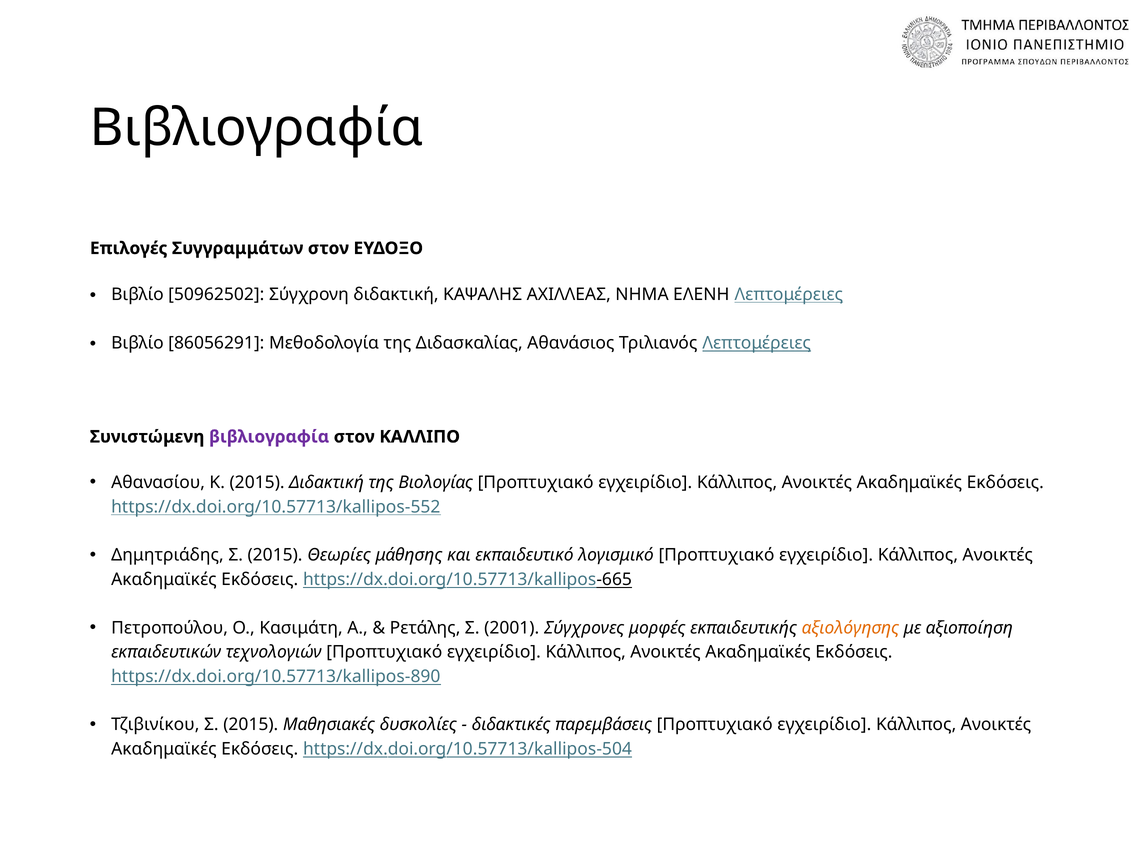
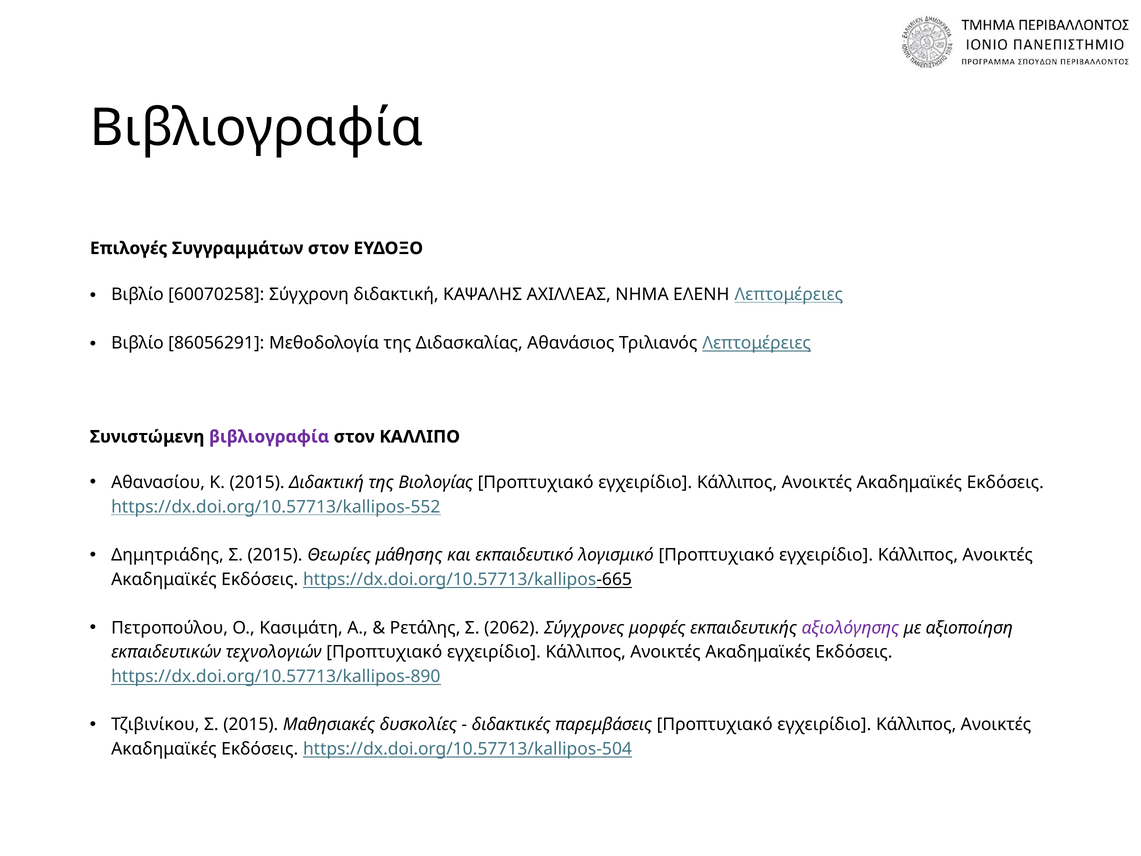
50962502: 50962502 -> 60070258
2001: 2001 -> 2062
αξιολόγησης colour: orange -> purple
